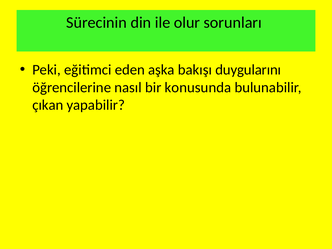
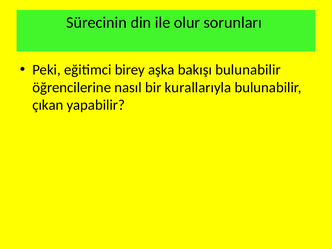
eden: eden -> birey
bakışı duygularını: duygularını -> bulunabilir
konusunda: konusunda -> kurallarıyla
